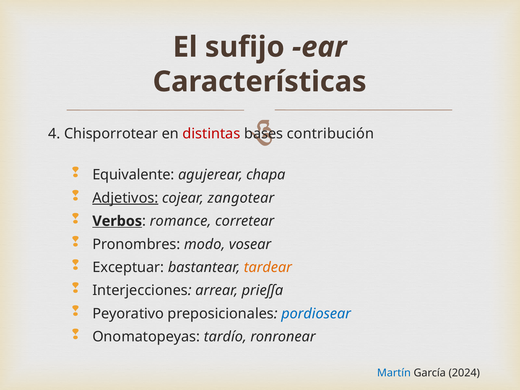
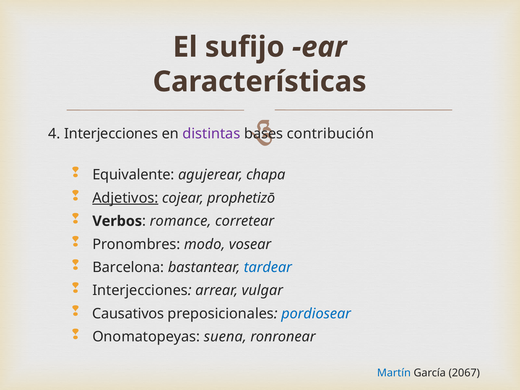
4 Chisporrotear: Chisporrotear -> Interjecciones
distintas colour: red -> purple
zangotear: zangotear -> prophetizō
Verbos underline: present -> none
Exceptuar: Exceptuar -> Barcelona
tardear colour: orange -> blue
prieſſa: prieſſa -> vulgar
Peyorativo: Peyorativo -> Causativos
tardío: tardío -> suena
2024: 2024 -> 2067
